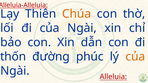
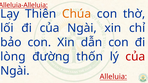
thốn: thốn -> lòng
phúc: phúc -> thốn
của at (135, 57) colour: orange -> red
